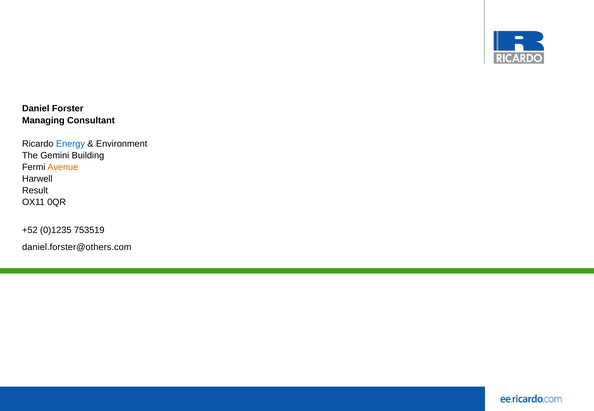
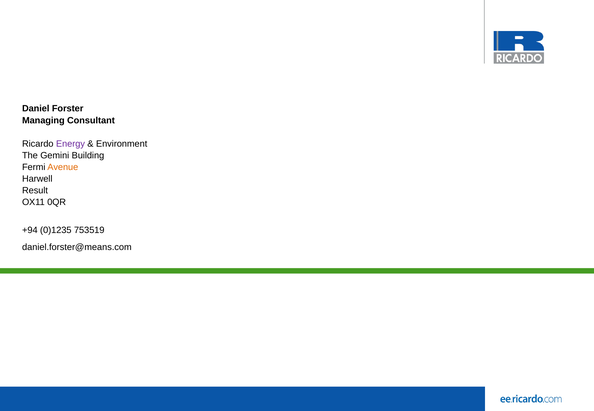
Energy colour: blue -> purple
+52: +52 -> +94
daniel.forster@others.com: daniel.forster@others.com -> daniel.forster@means.com
